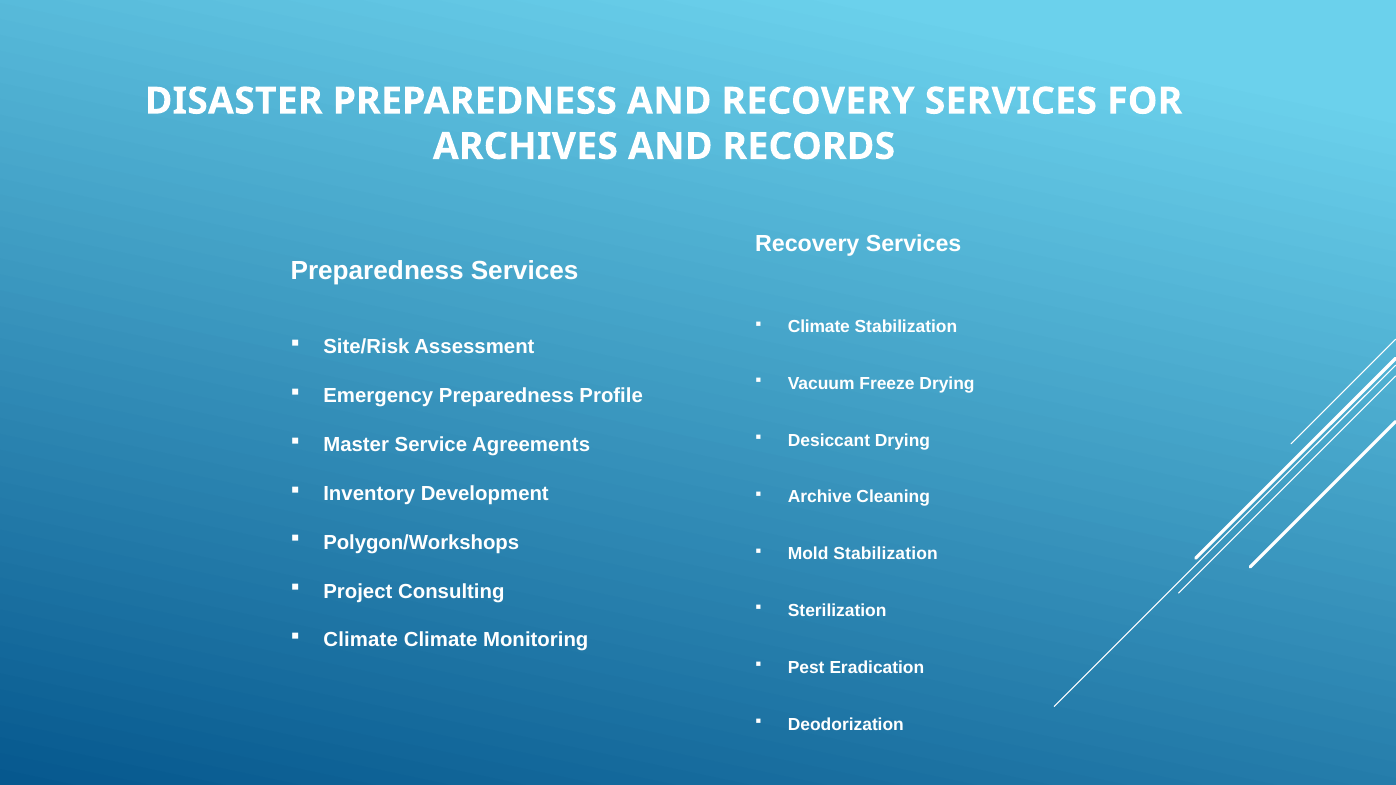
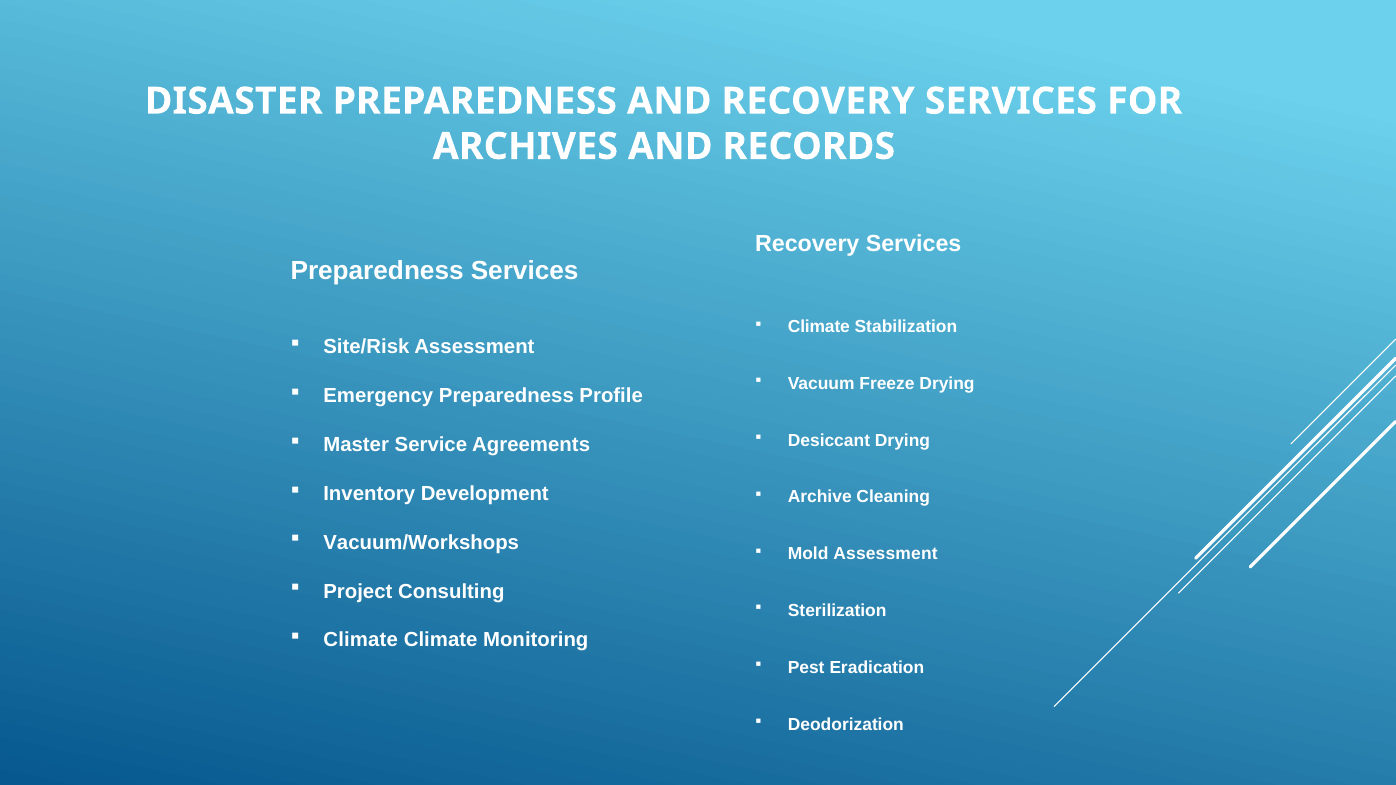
Polygon/Workshops: Polygon/Workshops -> Vacuum/Workshops
Mold Stabilization: Stabilization -> Assessment
